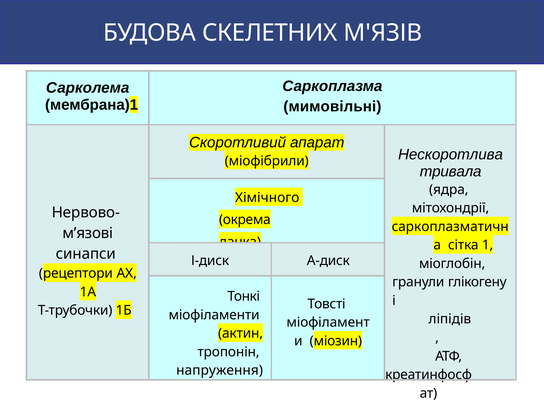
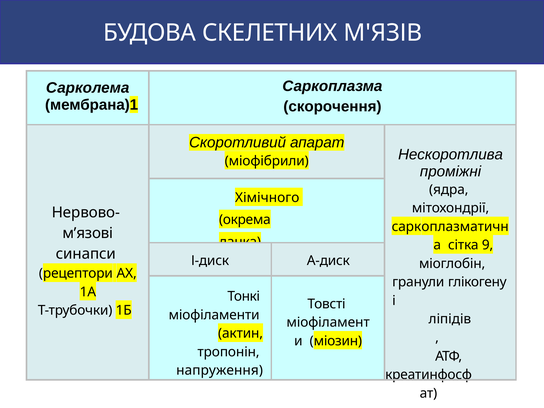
мимовільні: мимовільні -> скорочення
тривала: тривала -> проміжні
1: 1 -> 9
